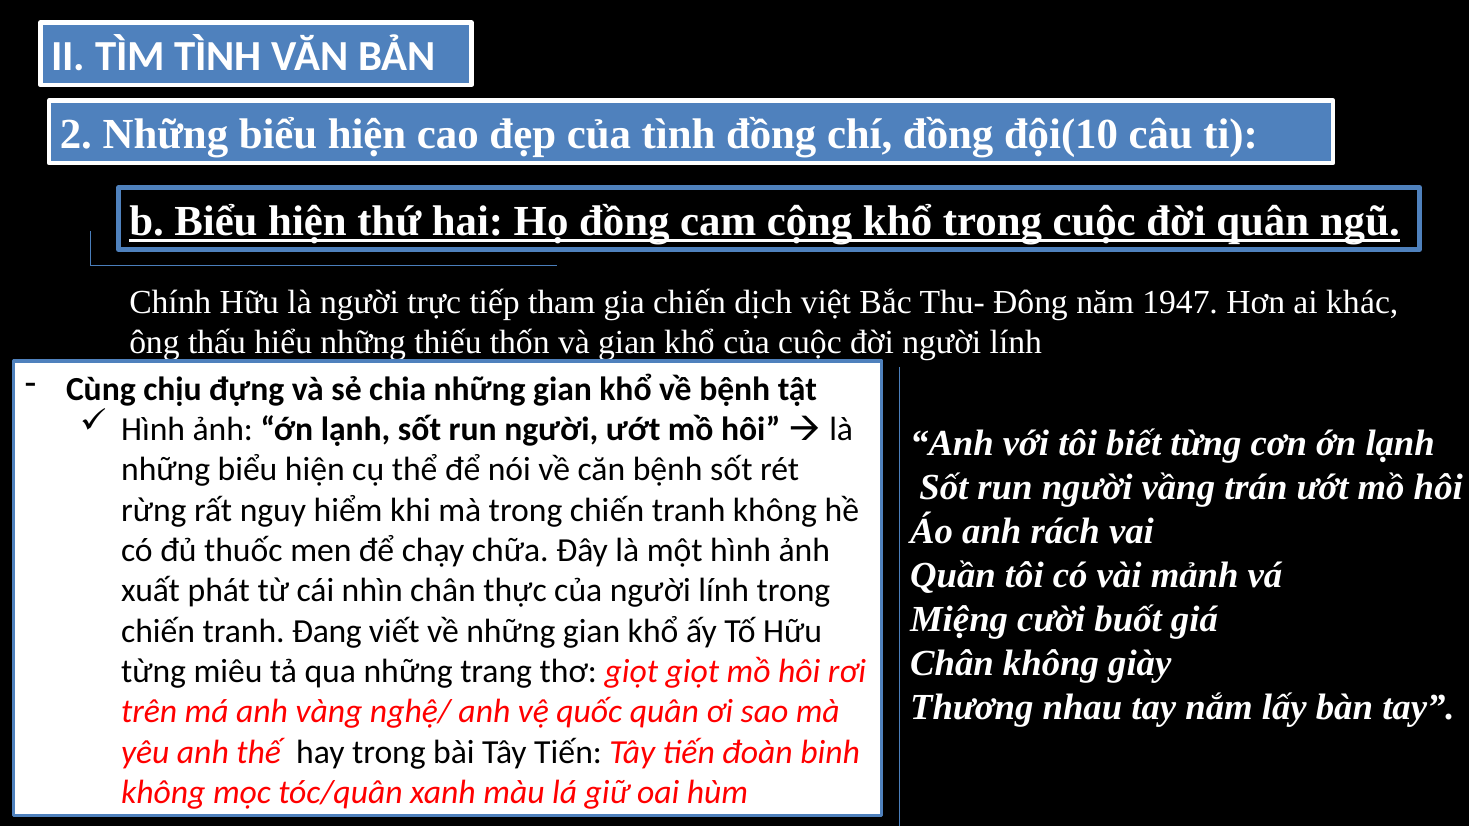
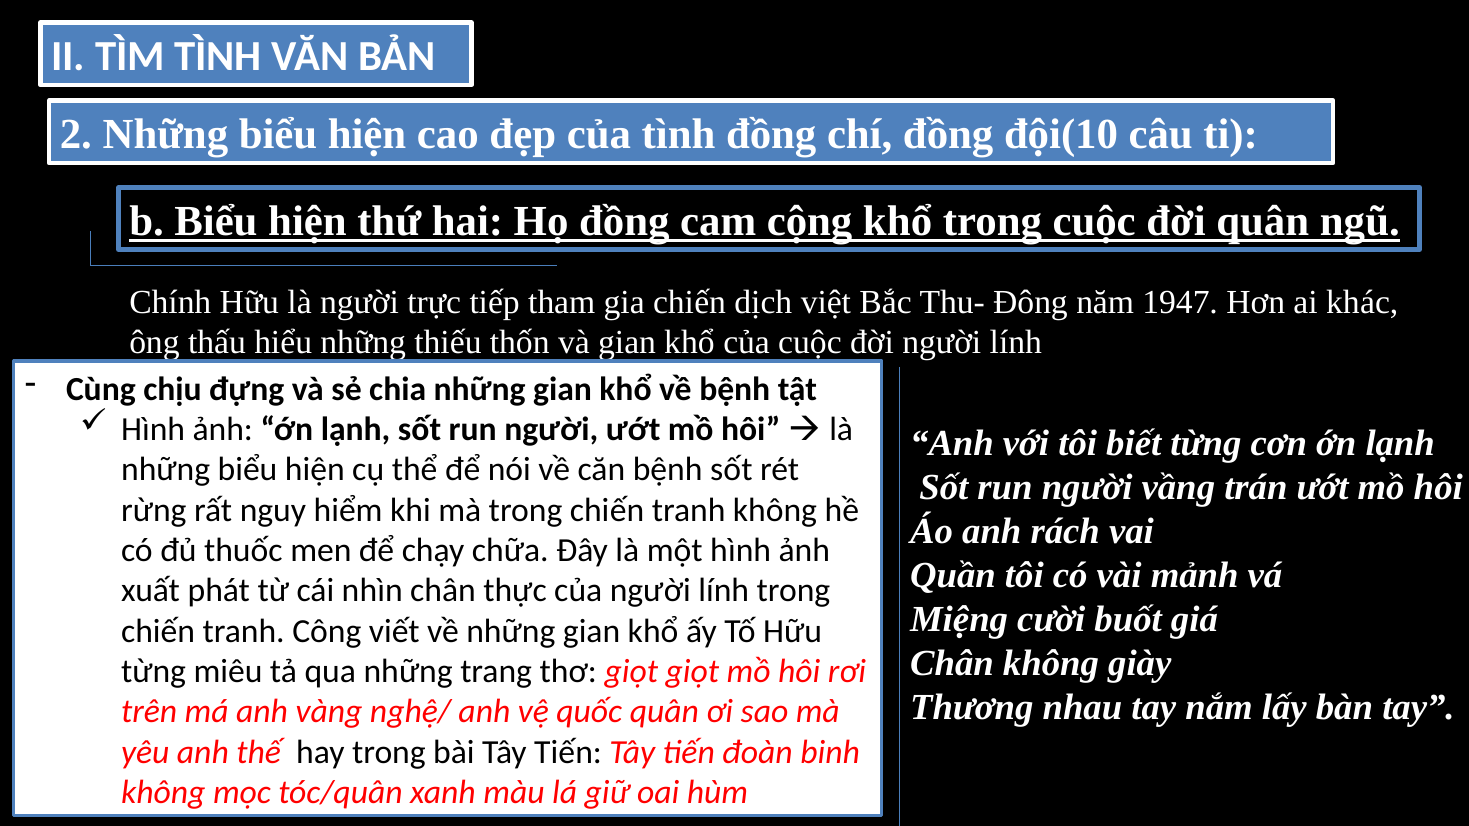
Đang: Đang -> Công
